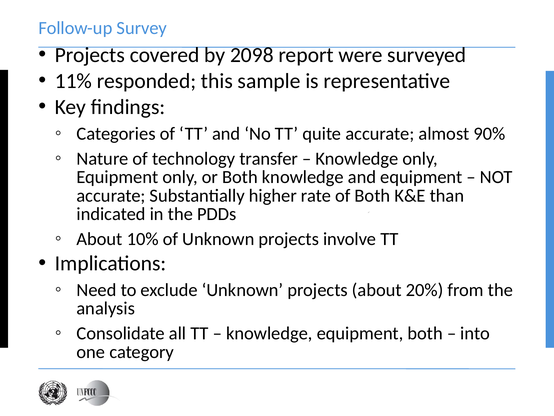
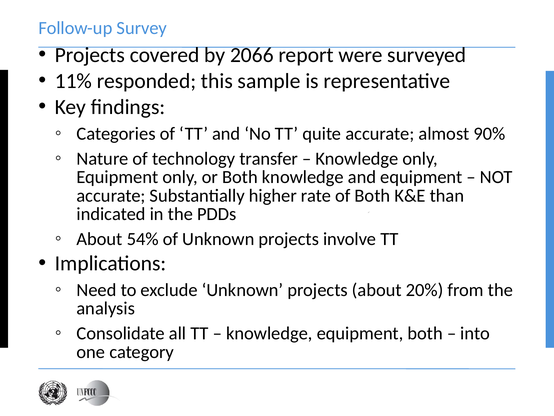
2098: 2098 -> 2066
10%: 10% -> 54%
